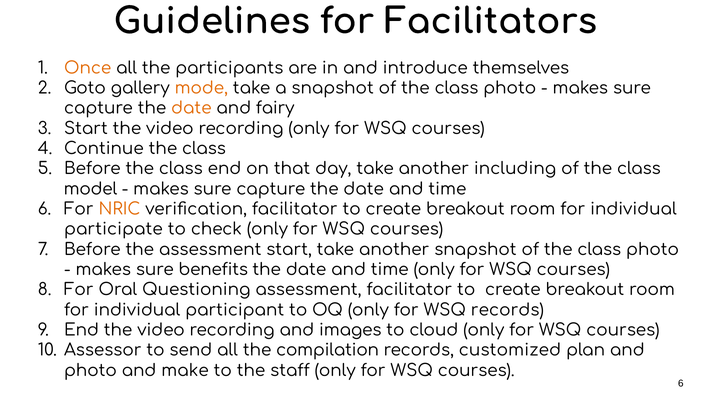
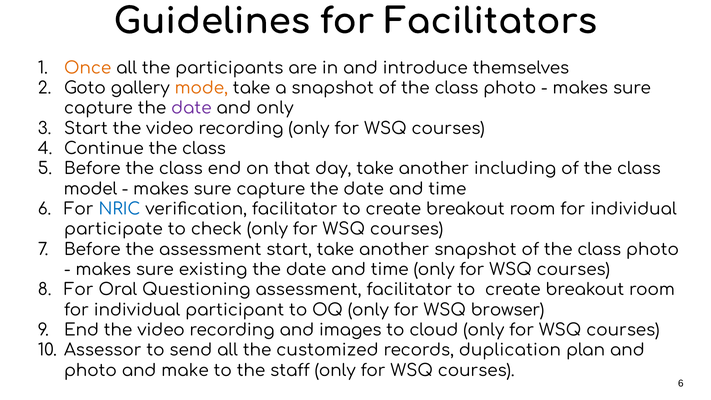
date at (191, 108) colour: orange -> purple
and fairy: fairy -> only
NRIC colour: orange -> blue
benefits: benefits -> existing
WSQ records: records -> browser
compilation: compilation -> customized
customized: customized -> duplication
